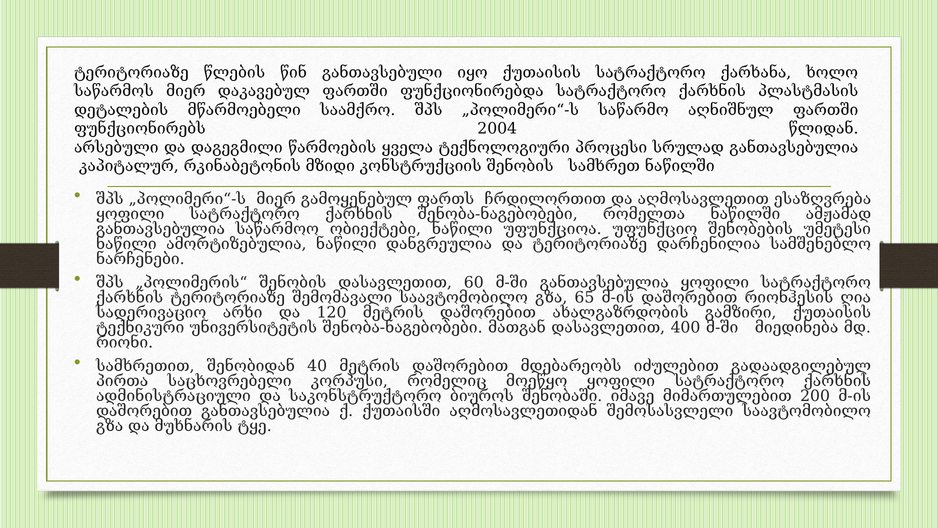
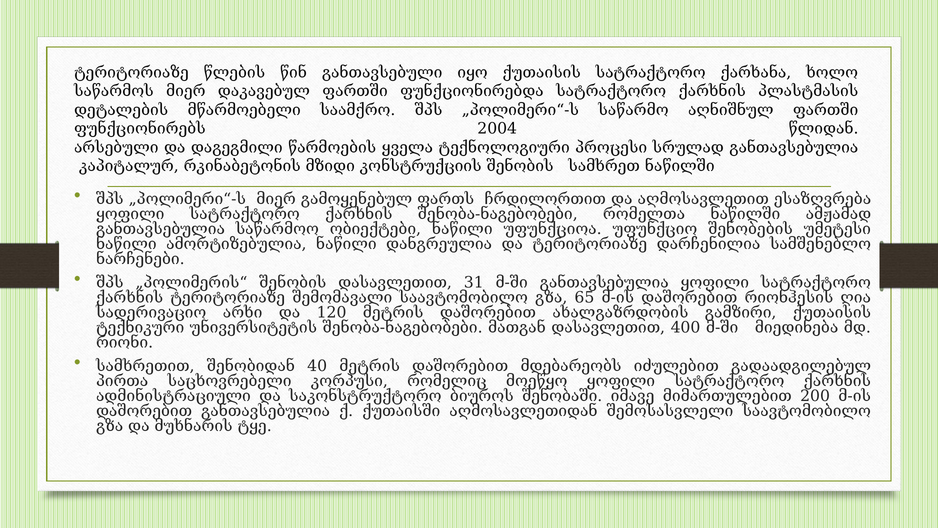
60: 60 -> 31
